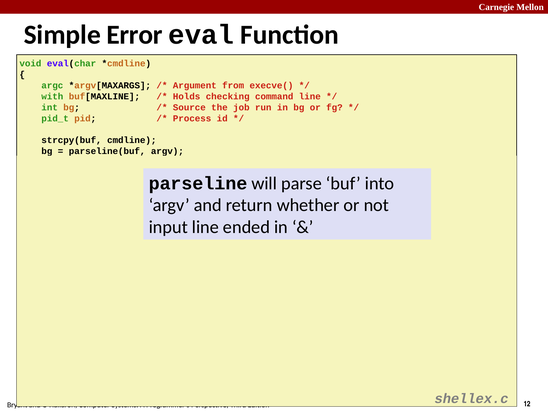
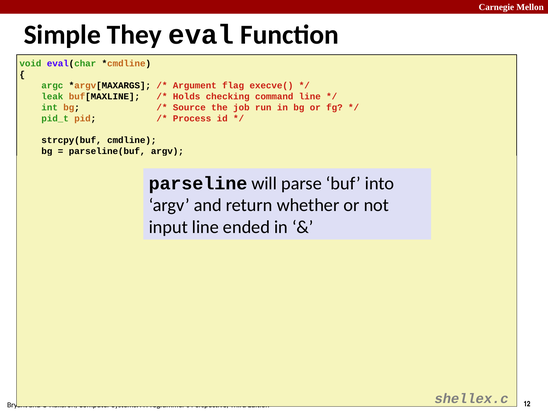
Simple Error: Error -> They
from: from -> flag
with: with -> leak
